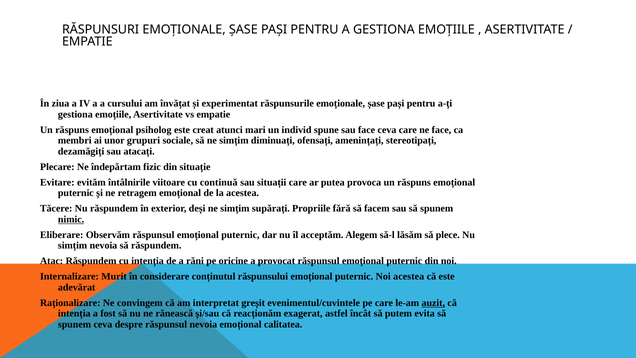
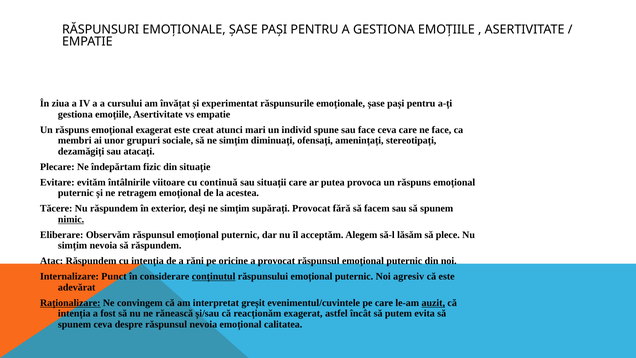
emoțional psiholog: psiholog -> exagerat
supărați Propriile: Propriile -> Provocat
Murit: Murit -> Punct
conținutul underline: none -> present
Noi acestea: acestea -> agresiv
Raționalizare underline: none -> present
